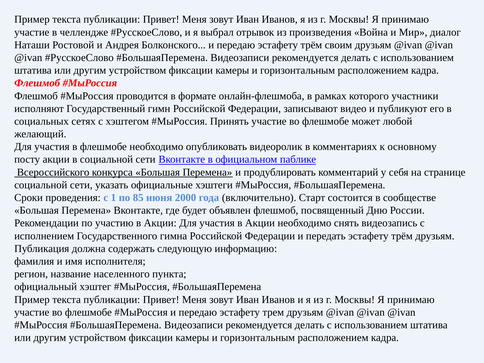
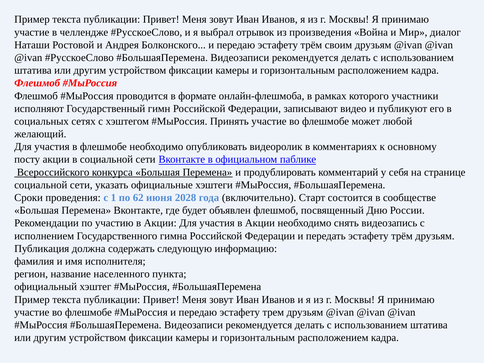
85: 85 -> 62
2000: 2000 -> 2028
